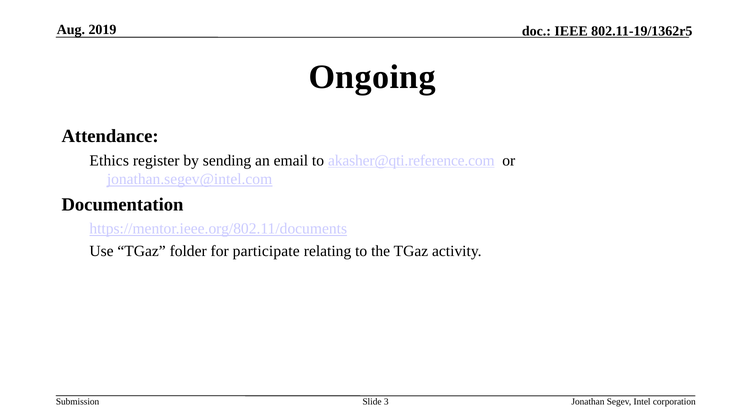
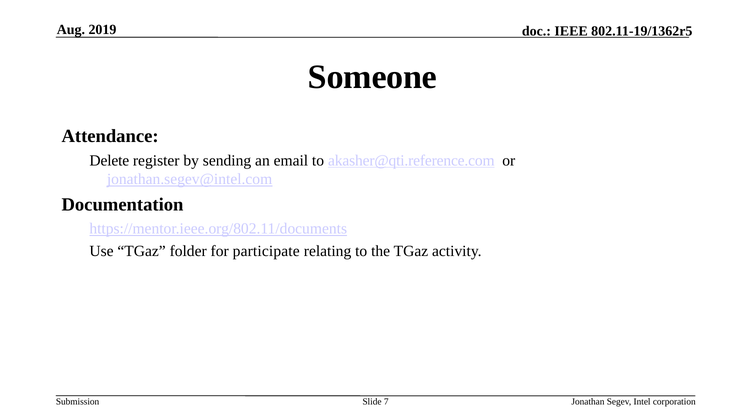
Ongoing: Ongoing -> Someone
Ethics: Ethics -> Delete
3: 3 -> 7
